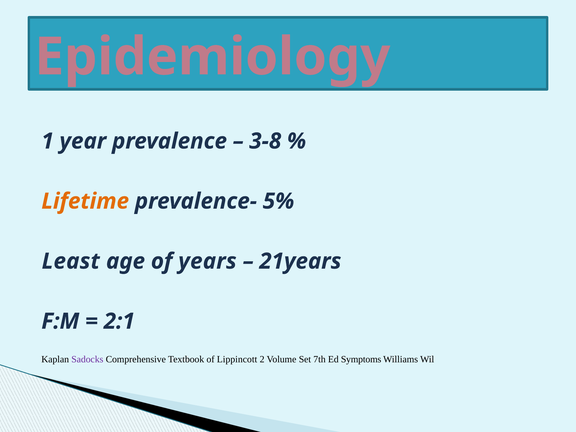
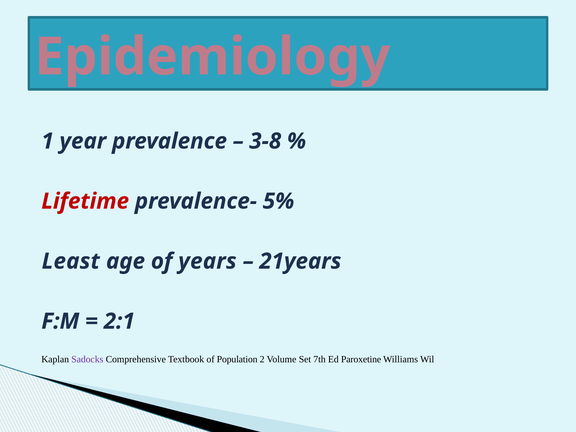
Lifetime colour: orange -> red
Lippincott: Lippincott -> Population
Symptoms: Symptoms -> Paroxetine
